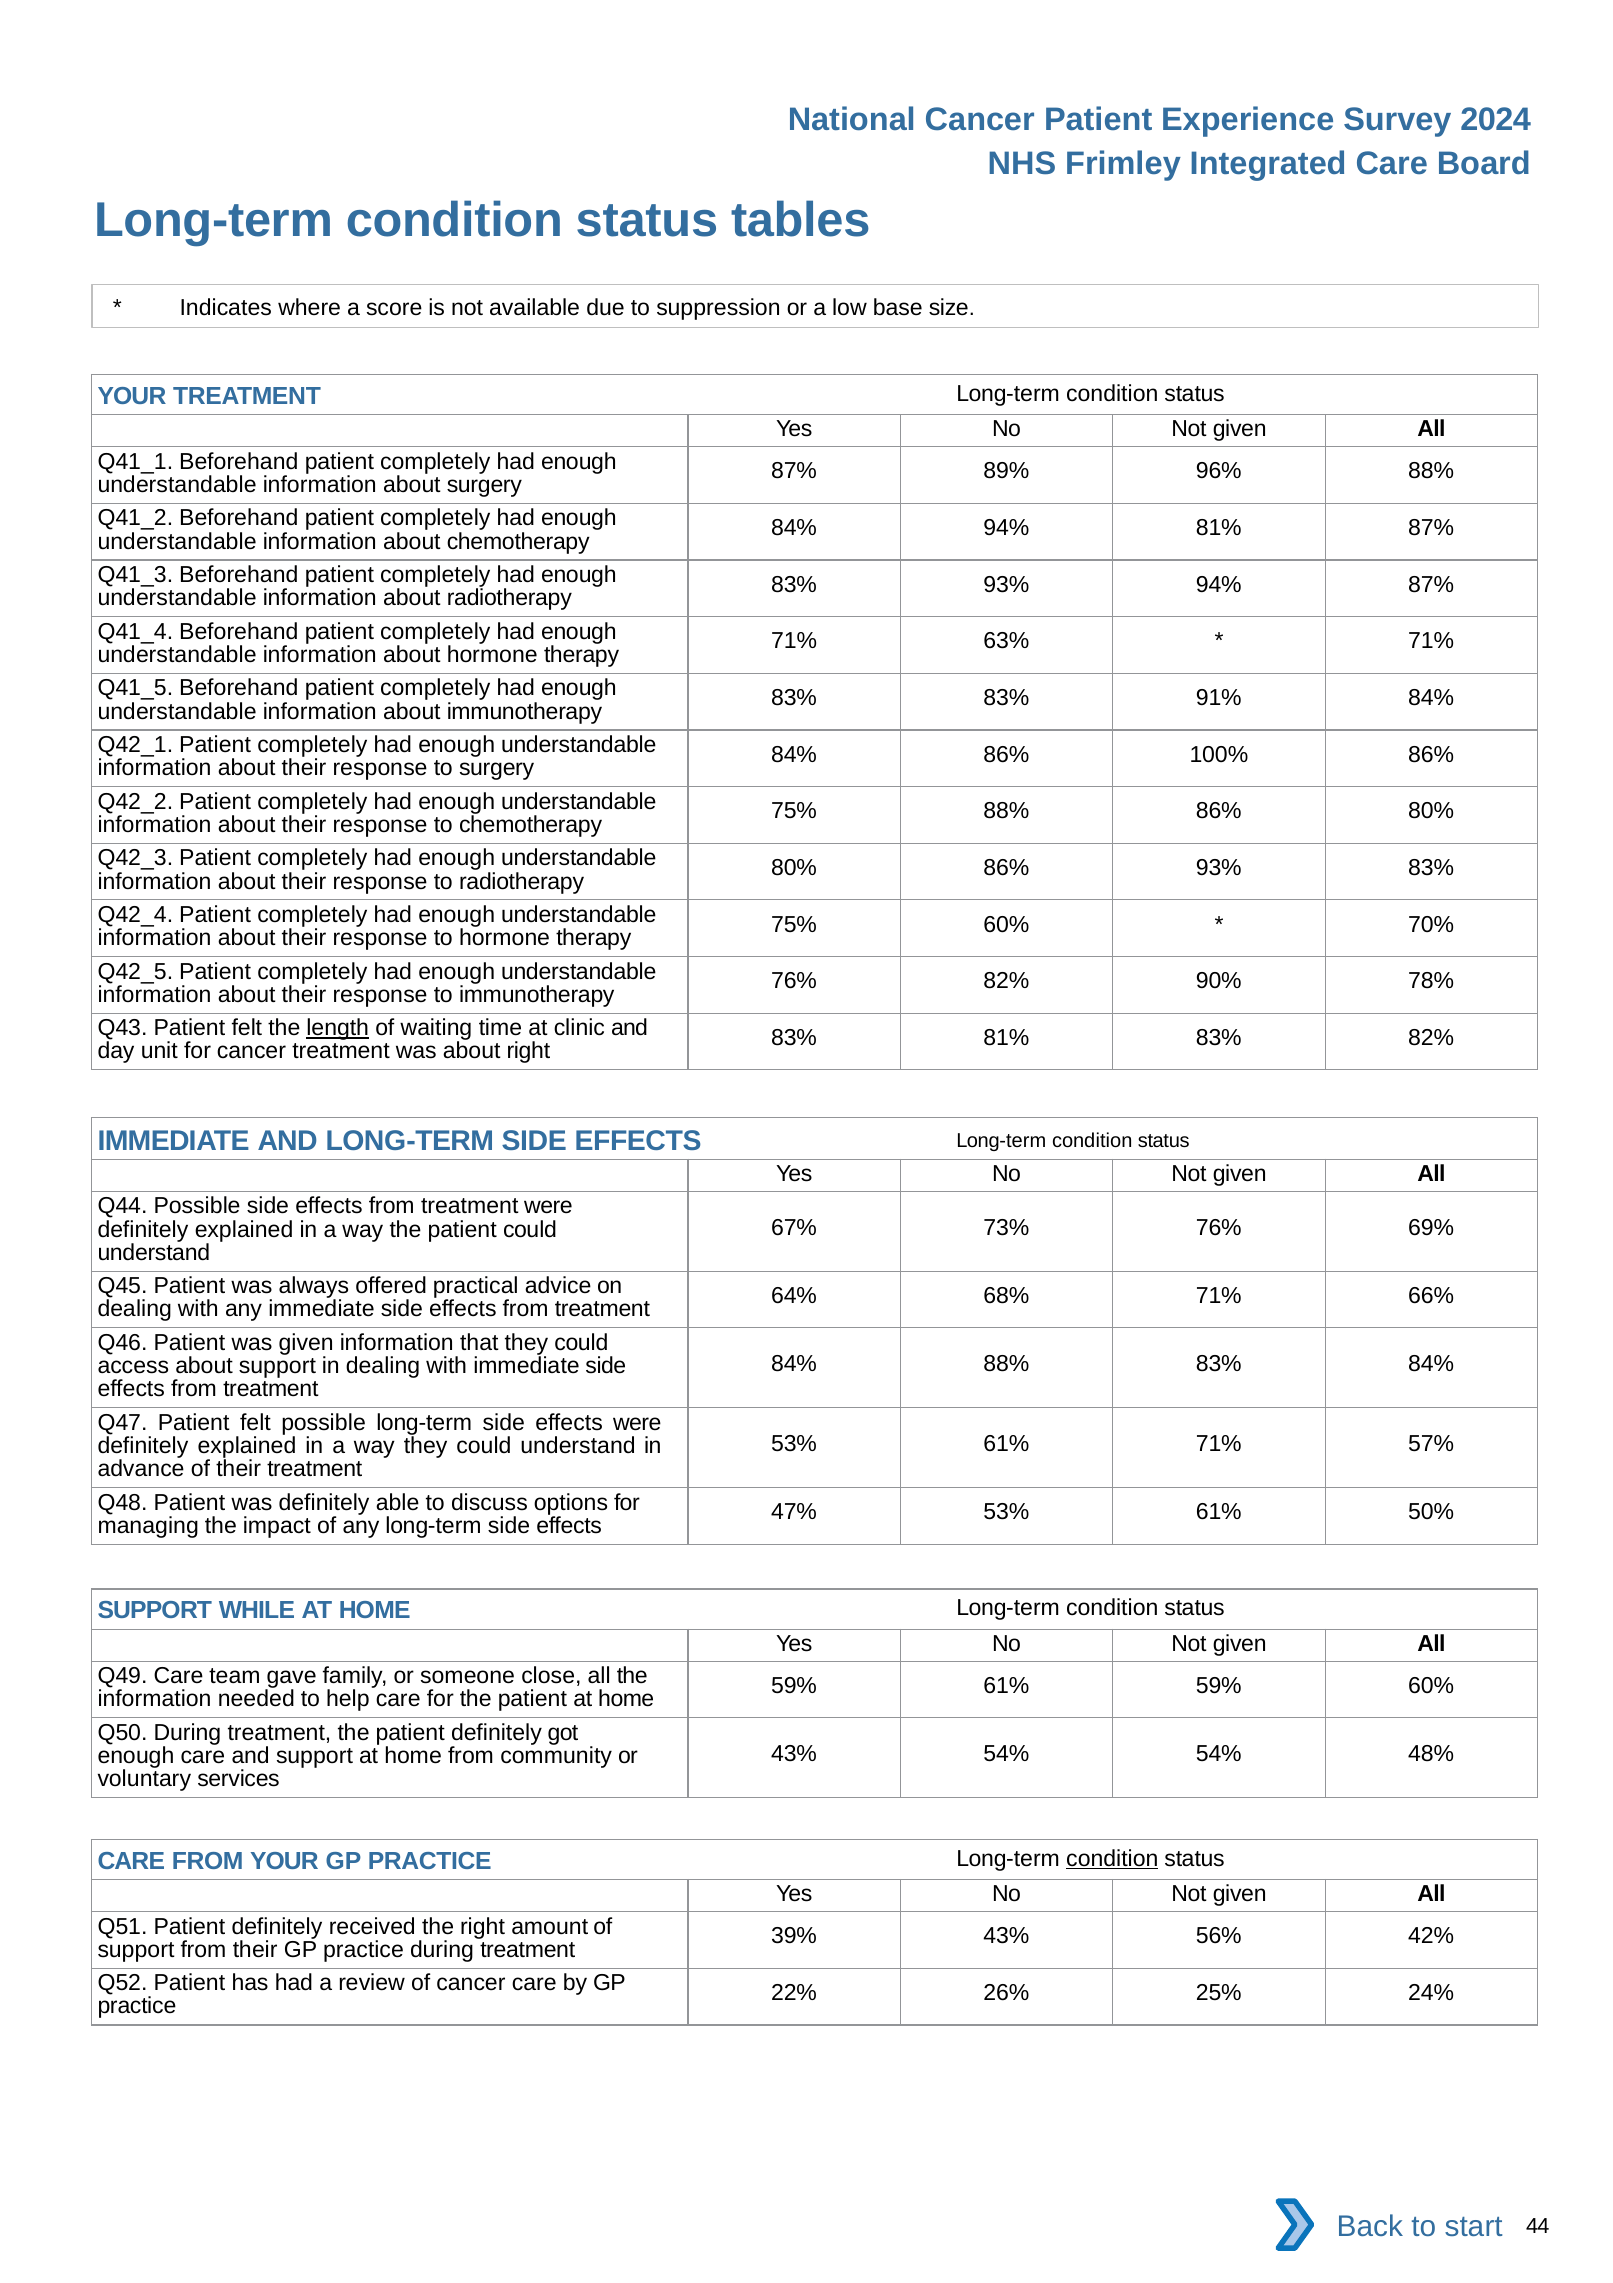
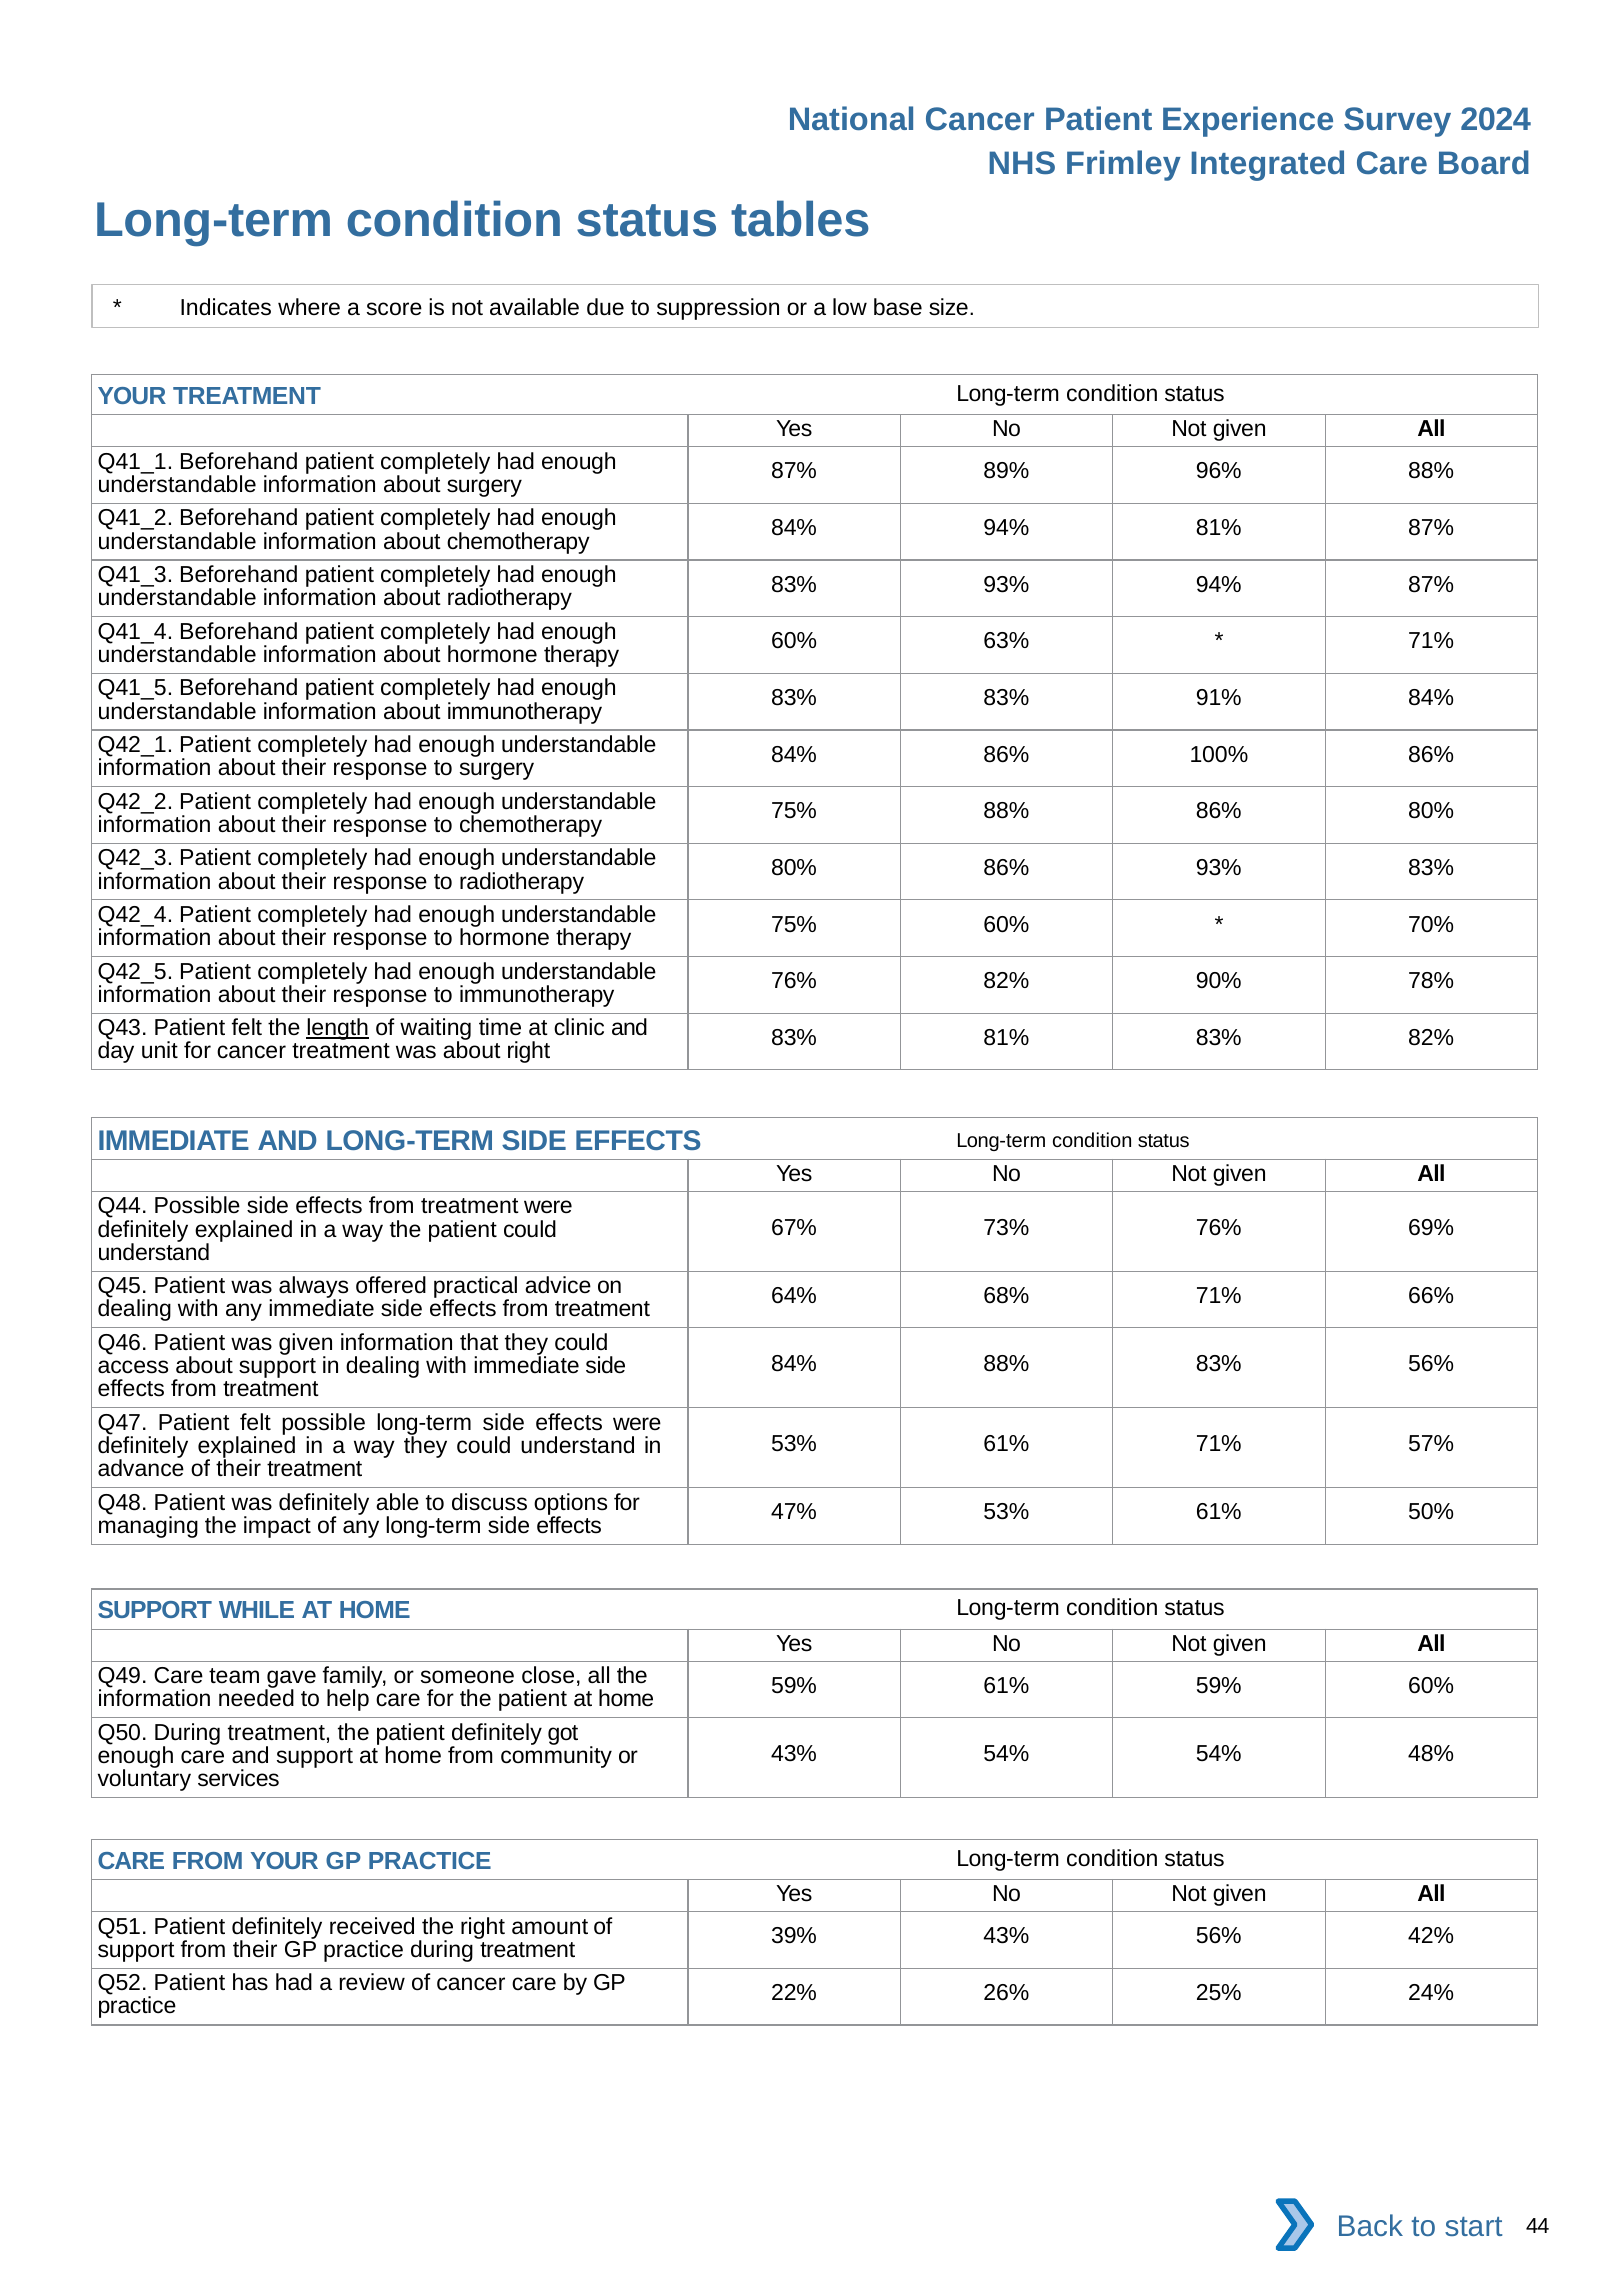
71% at (794, 641): 71% -> 60%
83% 84%: 84% -> 56%
condition at (1112, 1858) underline: present -> none
